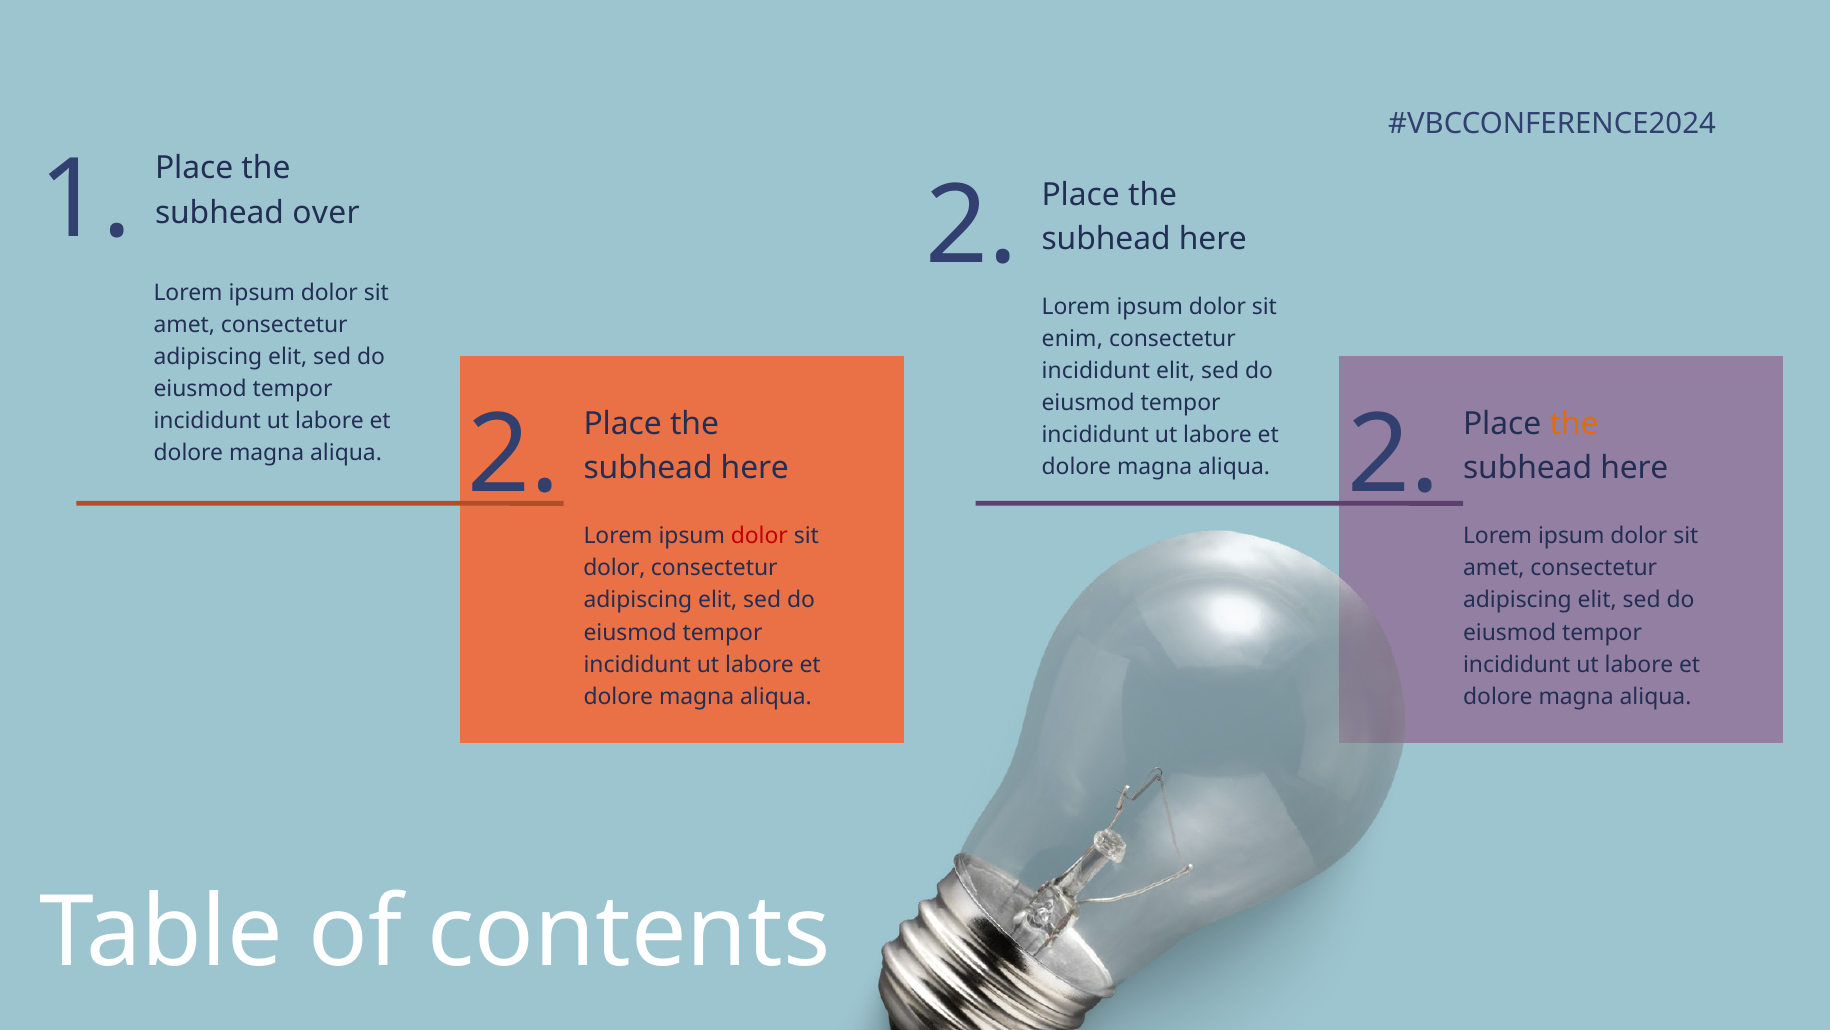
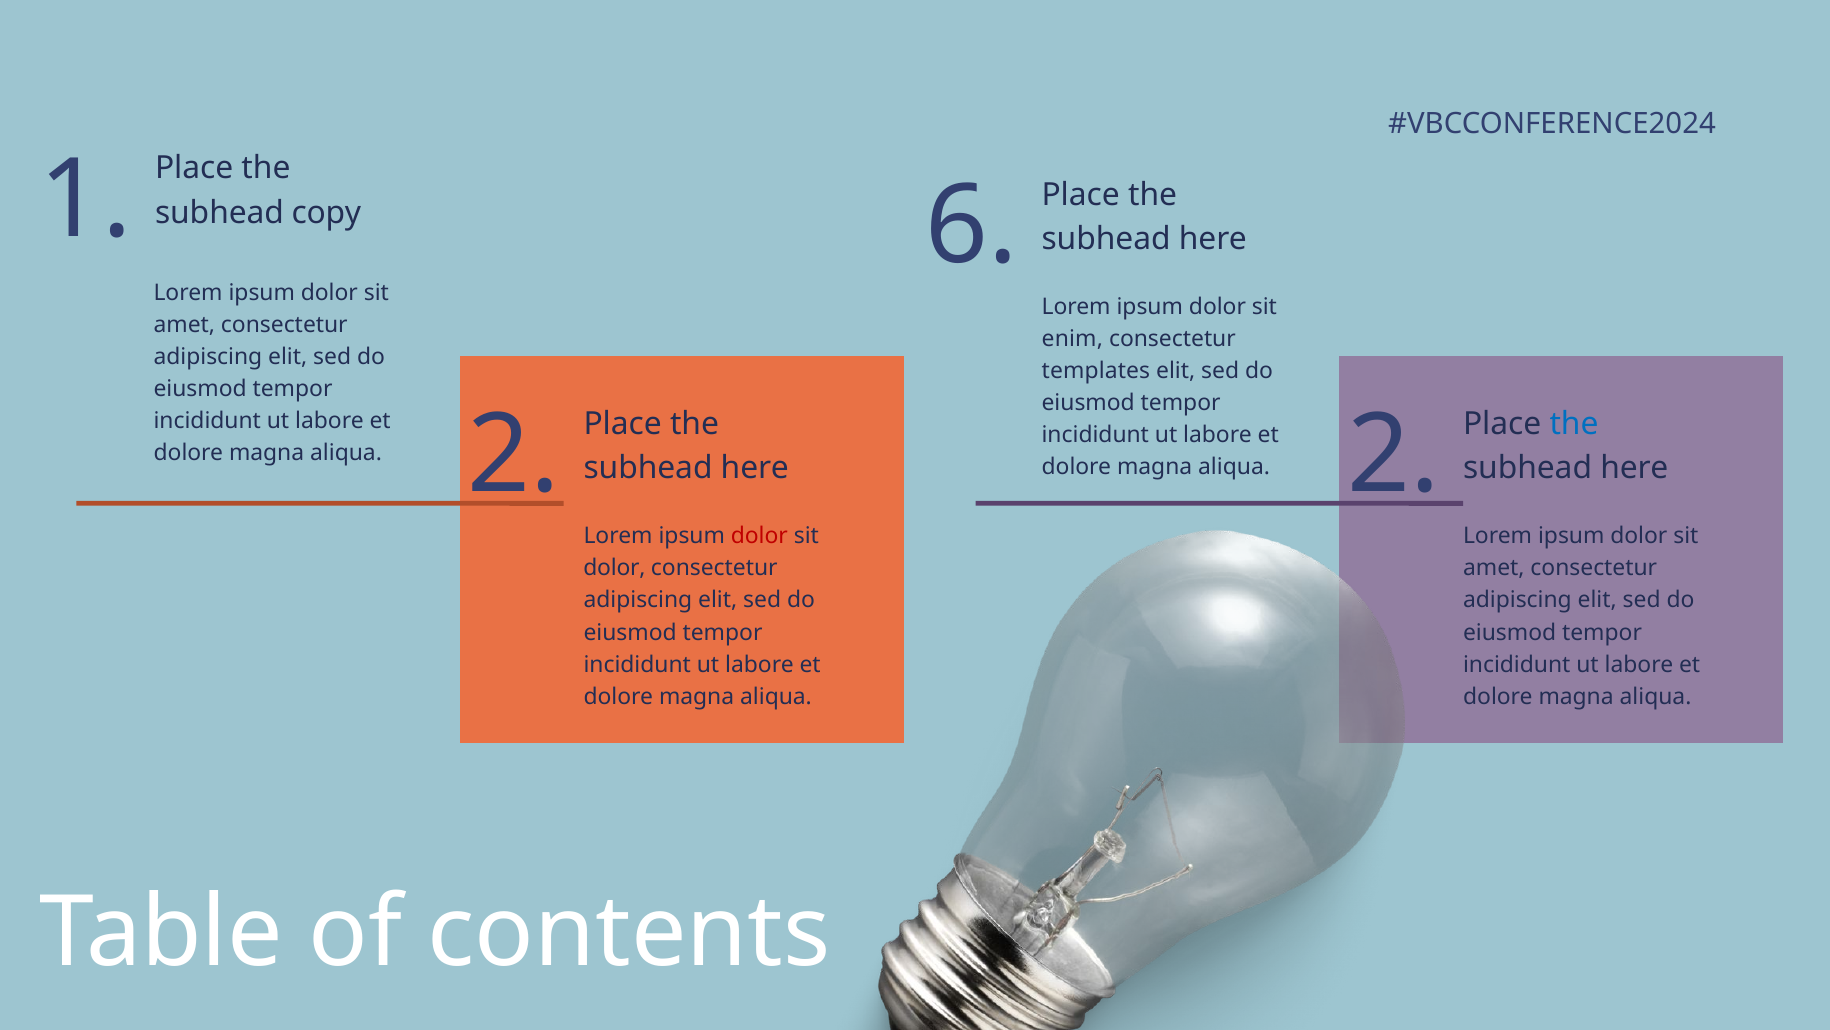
1 2: 2 -> 6
over: over -> copy
incididunt at (1096, 371): incididunt -> templates
the at (1574, 423) colour: orange -> blue
